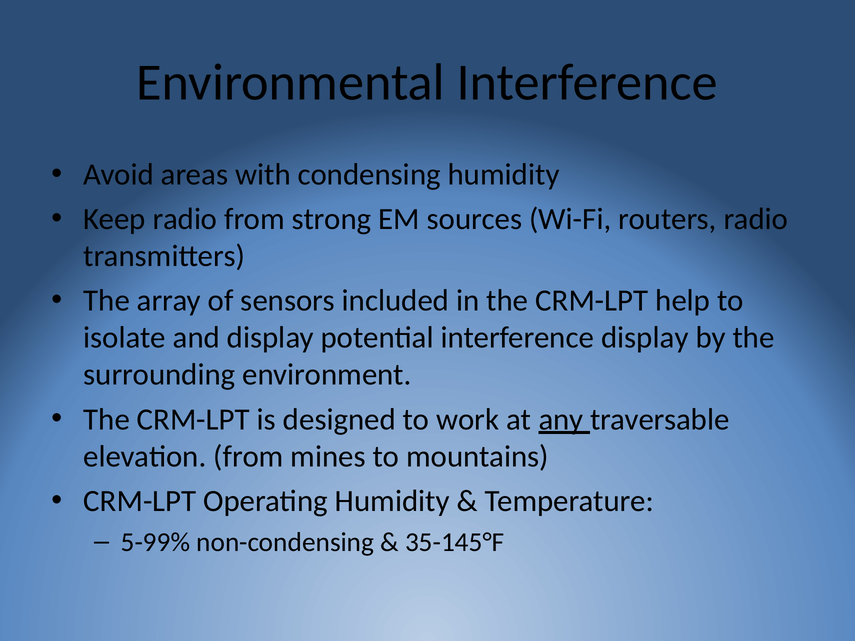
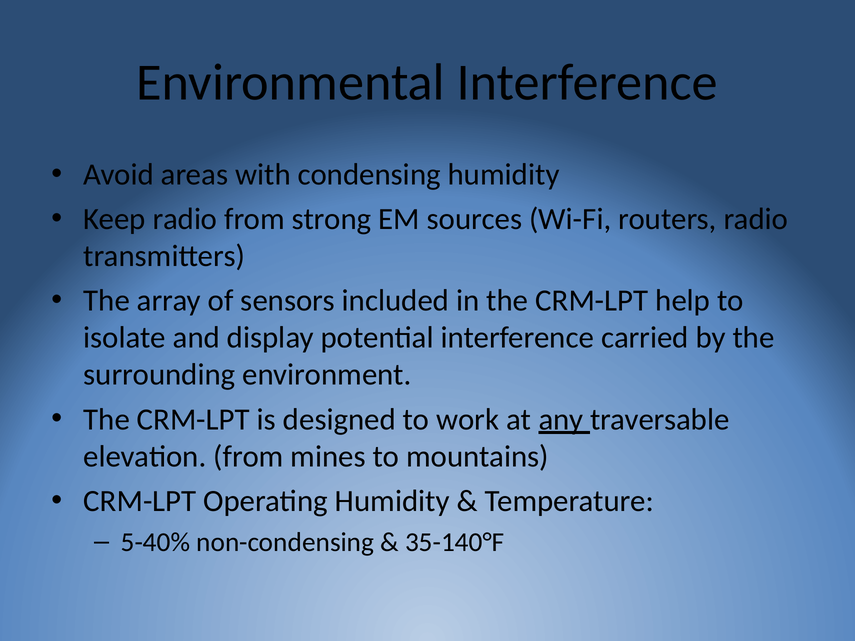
interference display: display -> carried
5-99%: 5-99% -> 5-40%
35-145°F: 35-145°F -> 35-140°F
